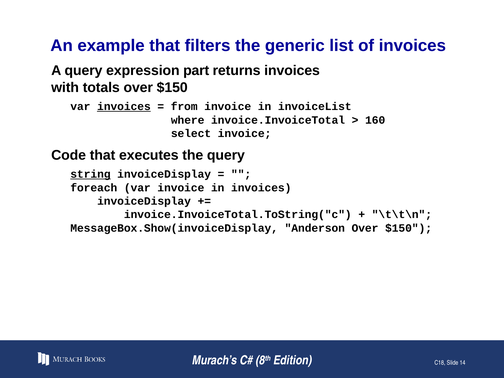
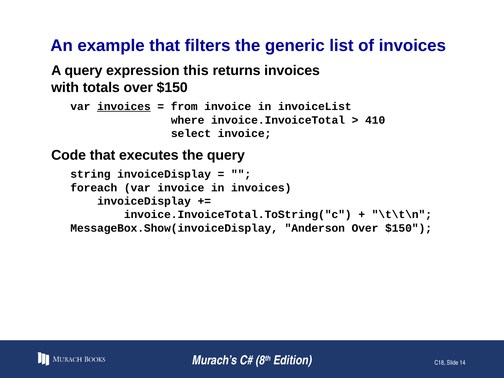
part: part -> this
160: 160 -> 410
string underline: present -> none
